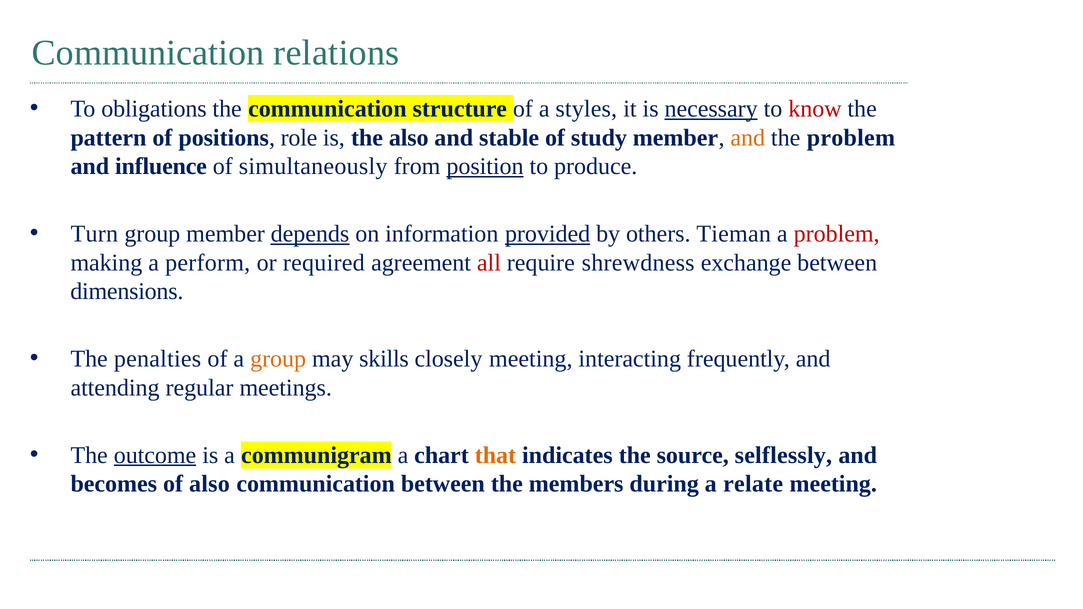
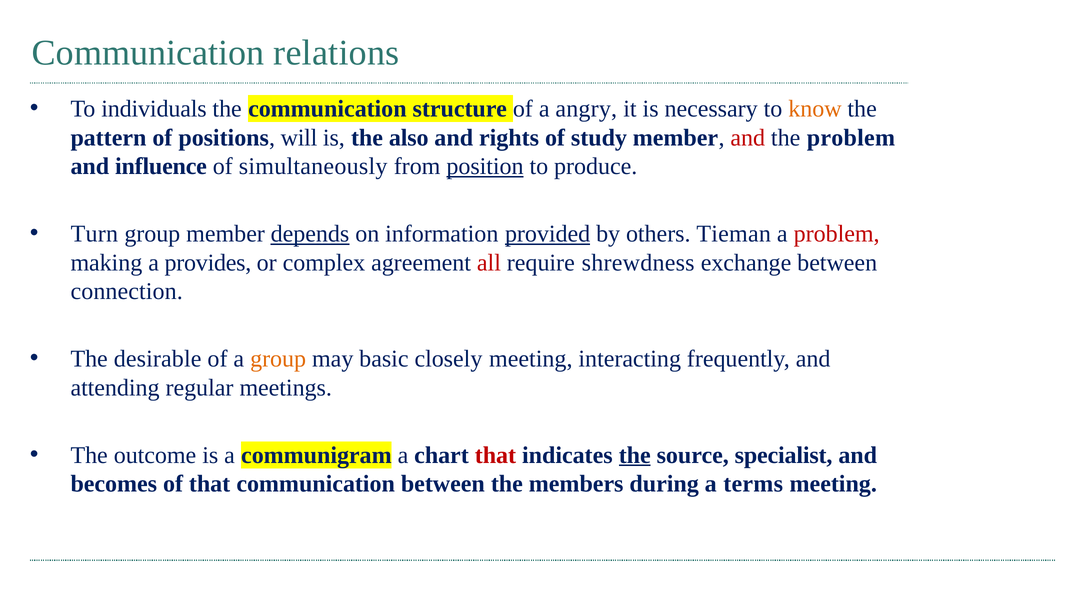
obligations: obligations -> individuals
styles: styles -> angry
necessary underline: present -> none
know colour: red -> orange
role: role -> will
stable: stable -> rights
and at (748, 138) colour: orange -> red
perform: perform -> provides
required: required -> complex
dimensions: dimensions -> connection
penalties: penalties -> desirable
skills: skills -> basic
outcome underline: present -> none
that at (495, 455) colour: orange -> red
the at (635, 455) underline: none -> present
selflessly: selflessly -> specialist
of also: also -> that
relate: relate -> terms
